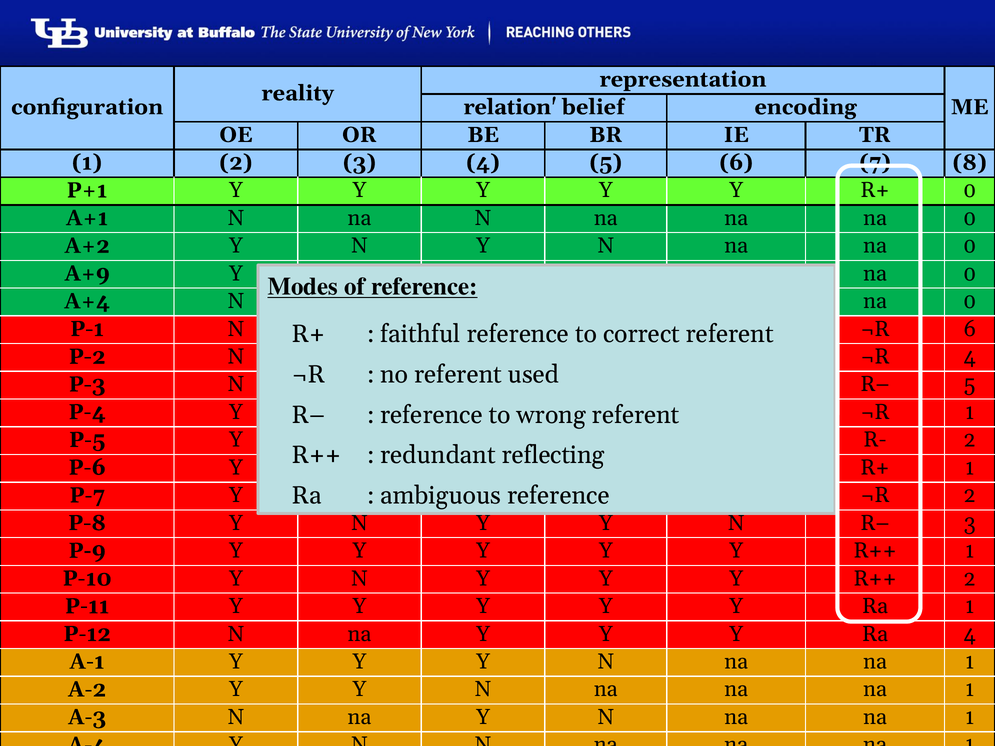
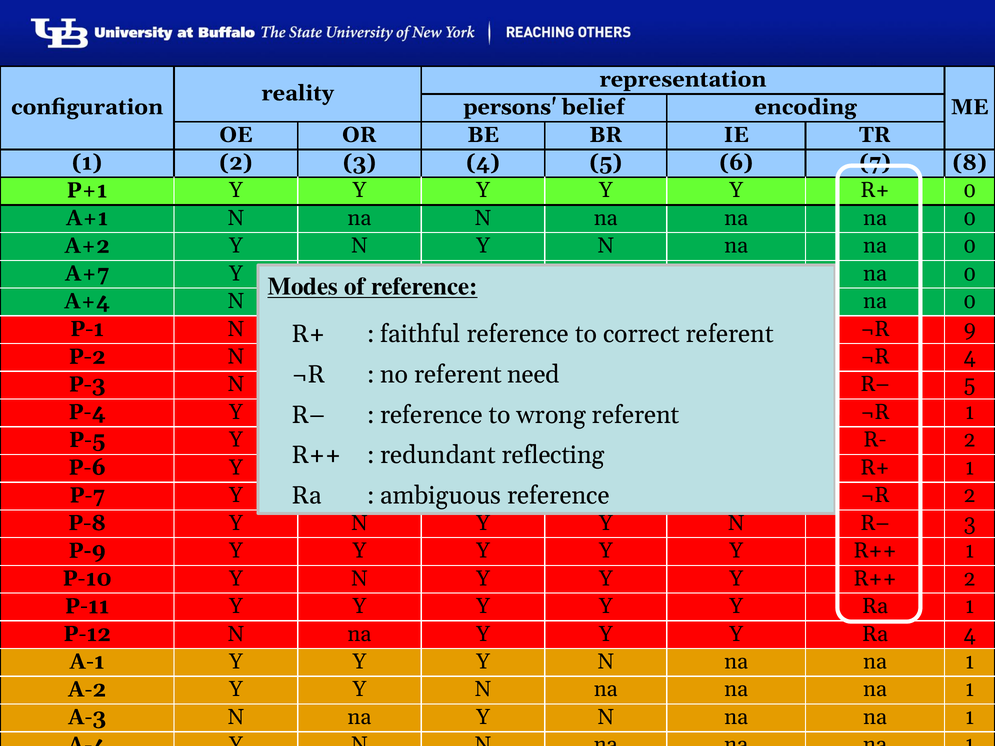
relation: relation -> persons
A+9: A+9 -> A+7
¬R 6: 6 -> 9
used: used -> need
